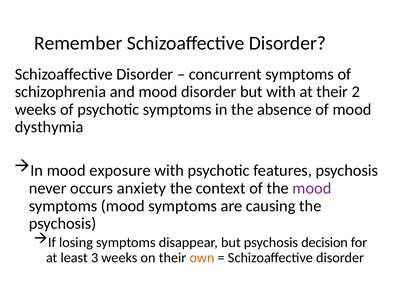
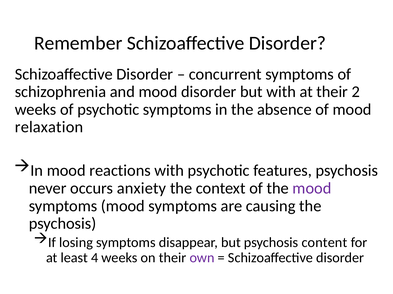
dysthymia: dysthymia -> relaxation
exposure: exposure -> reactions
decision: decision -> content
3: 3 -> 4
own colour: orange -> purple
